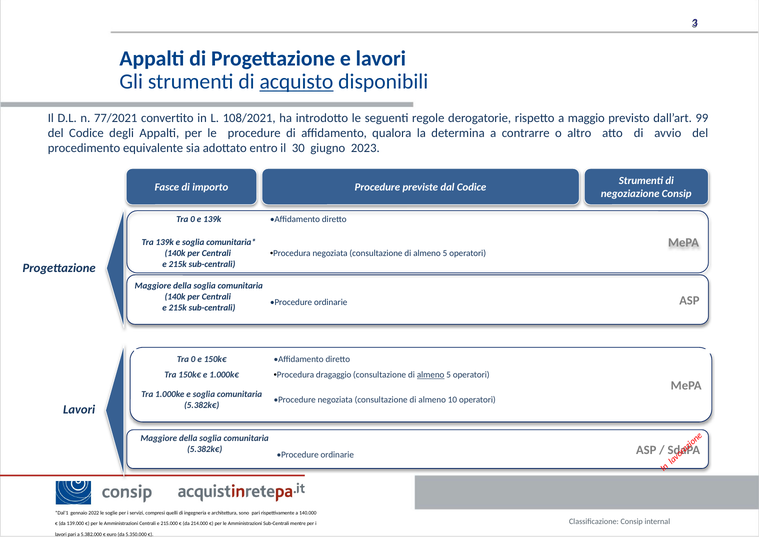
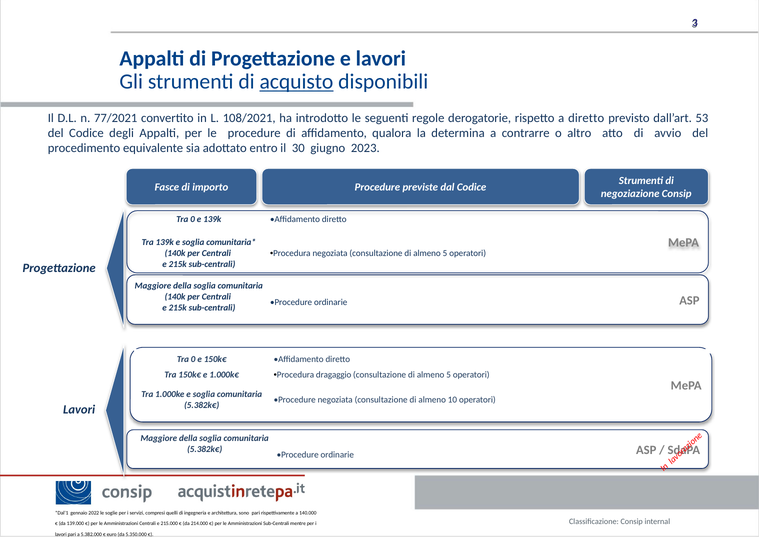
a maggio: maggio -> diretto
99: 99 -> 53
almeno at (431, 375) underline: present -> none
